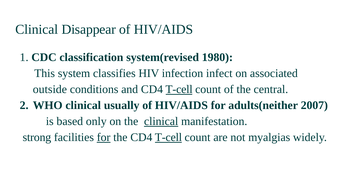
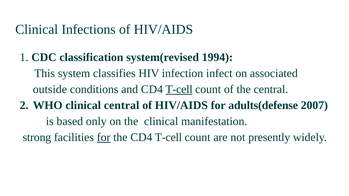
Disappear: Disappear -> Infections
1980: 1980 -> 1994
clinical usually: usually -> central
adults(neither: adults(neither -> adults(defense
clinical at (161, 122) underline: present -> none
T-cell at (168, 138) underline: present -> none
myalgias: myalgias -> presently
